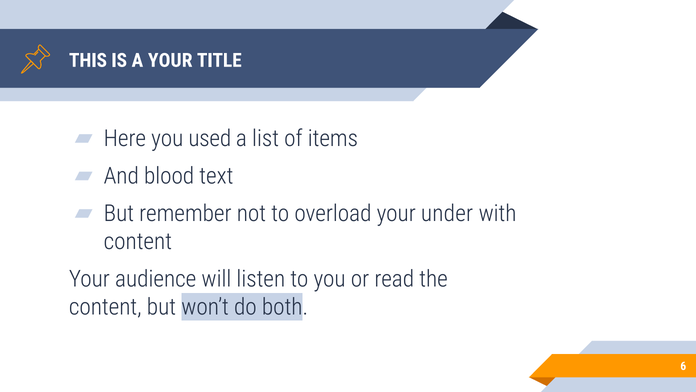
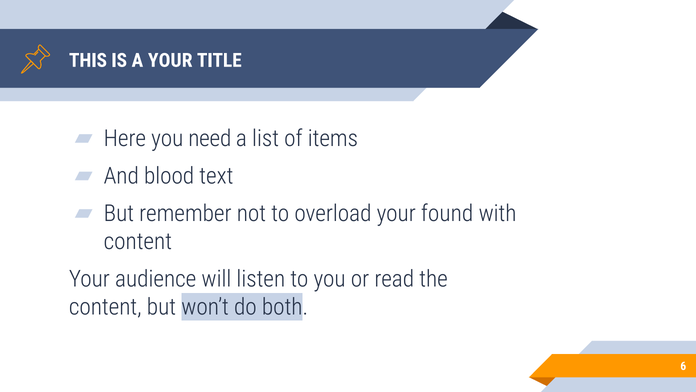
used: used -> need
under: under -> found
